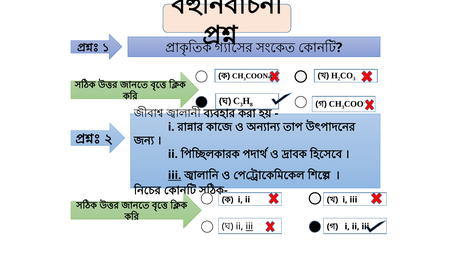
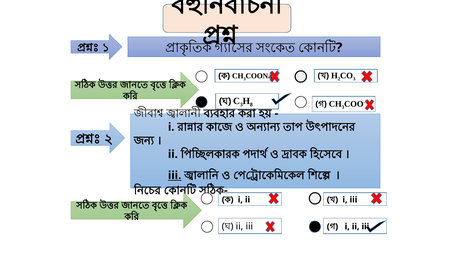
iii at (249, 227) underline: present -> none
